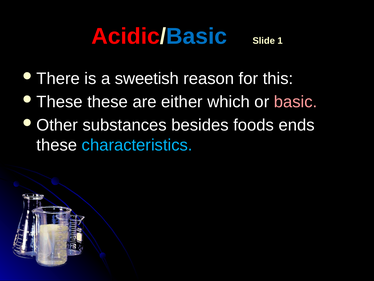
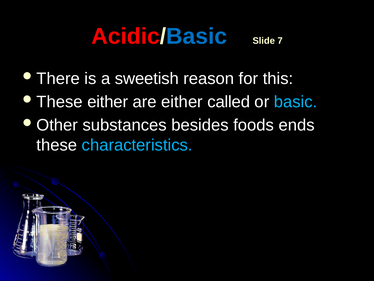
1: 1 -> 7
these at (108, 102): these -> either
which: which -> called
basic colour: pink -> light blue
